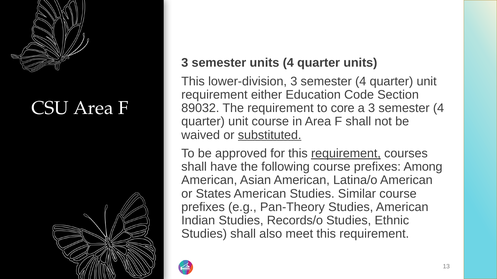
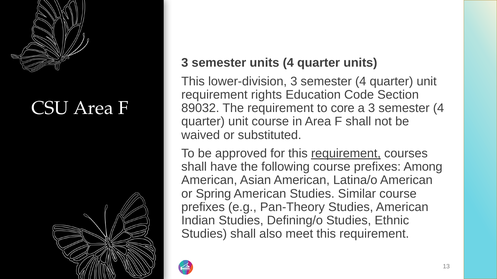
either: either -> rights
substituted underline: present -> none
States: States -> Spring
Records/o: Records/o -> Defining/o
